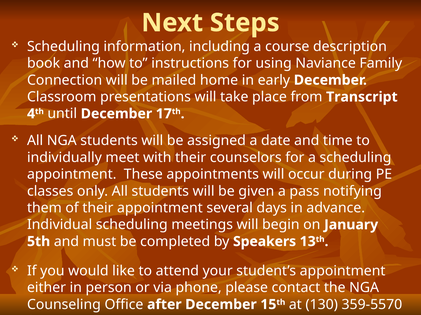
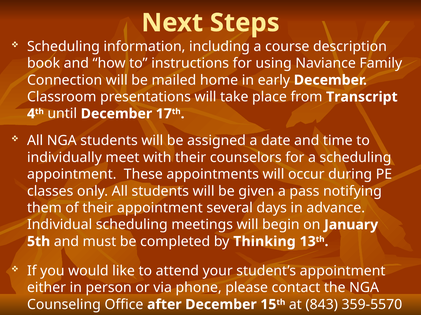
Speakers: Speakers -> Thinking
130: 130 -> 843
